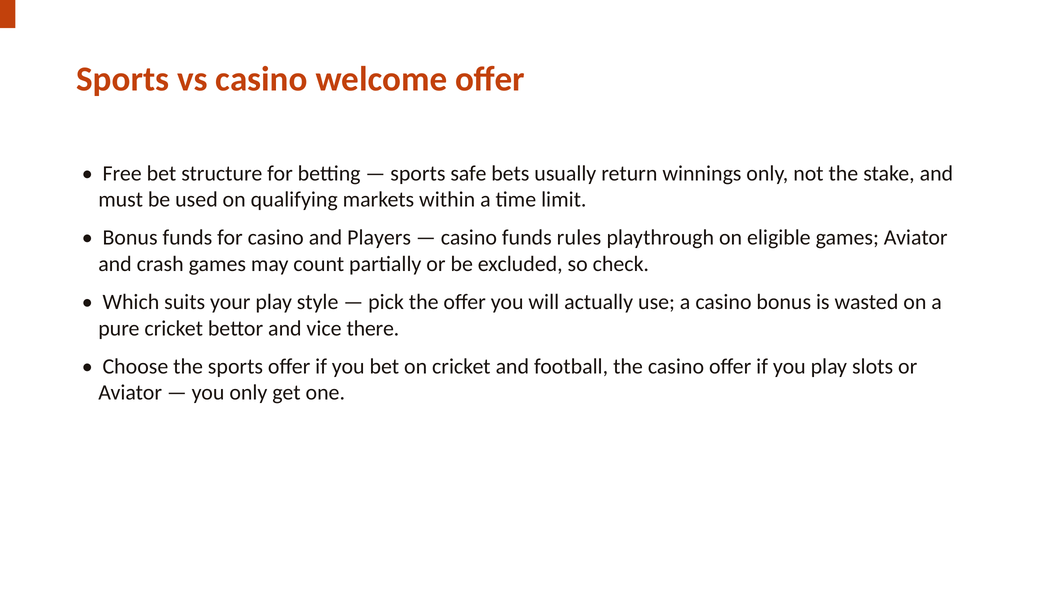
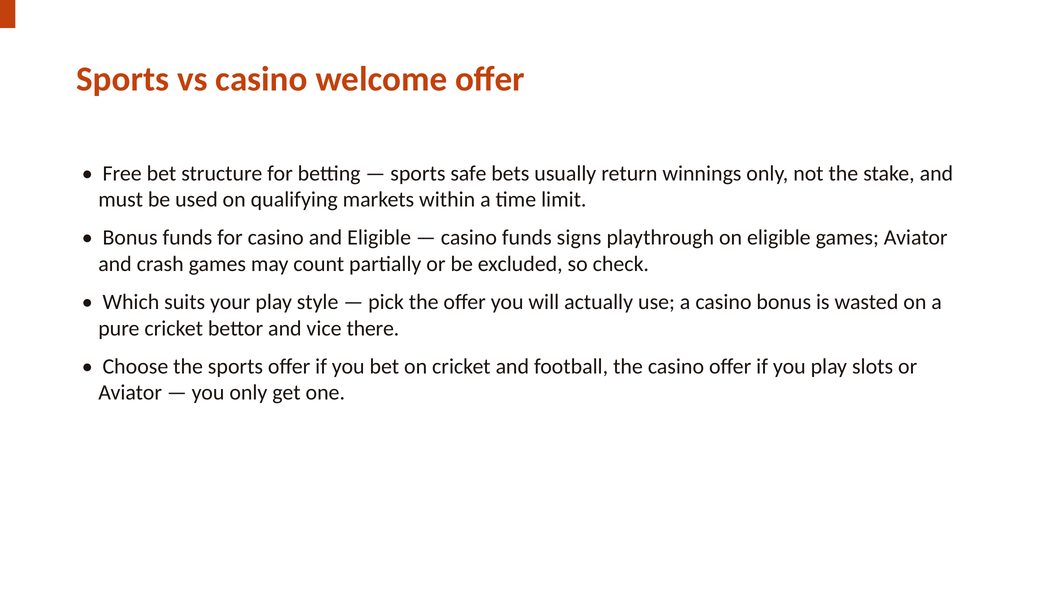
and Players: Players -> Eligible
rules: rules -> signs
